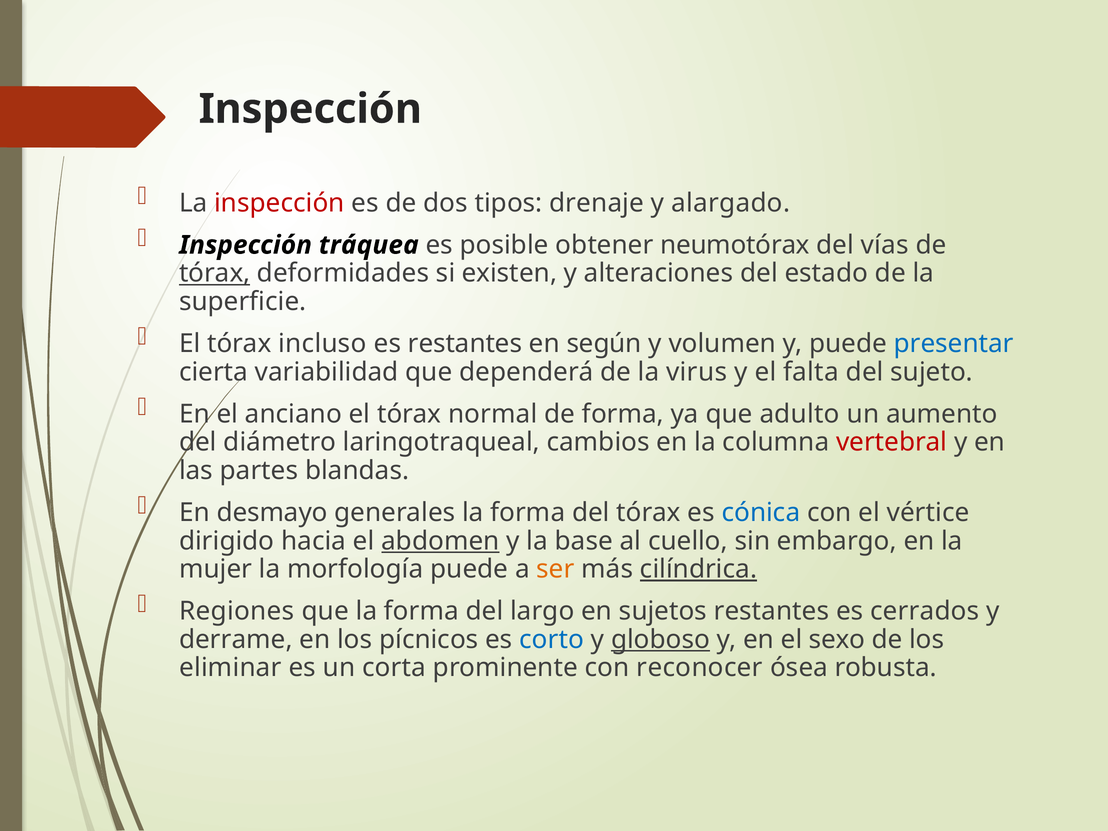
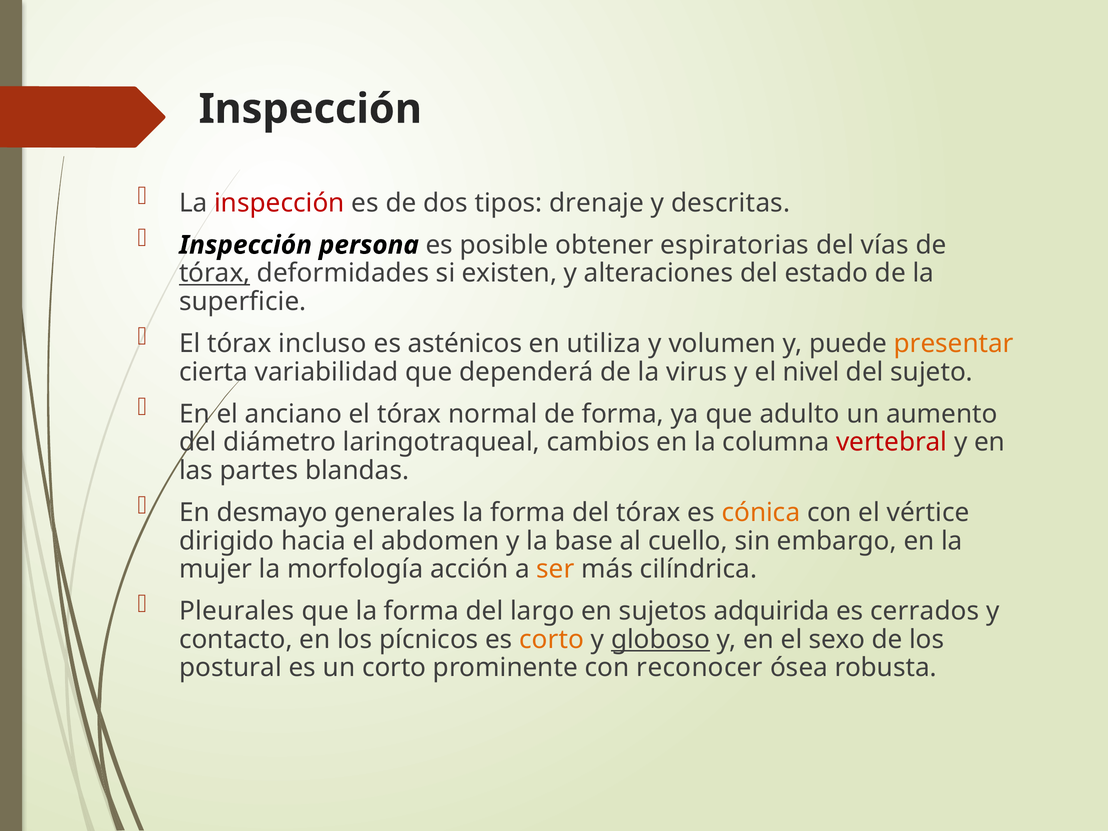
alargado: alargado -> descritas
tráquea: tráquea -> persona
neumotórax: neumotórax -> espiratorias
es restantes: restantes -> asténicos
según: según -> utiliza
presentar colour: blue -> orange
falta: falta -> nivel
cónica colour: blue -> orange
abdomen underline: present -> none
morfología puede: puede -> acción
cilíndrica underline: present -> none
Regiones: Regiones -> Pleurales
sujetos restantes: restantes -> adquirida
derrame: derrame -> contacto
corto at (552, 640) colour: blue -> orange
eliminar: eliminar -> postural
un corta: corta -> corto
